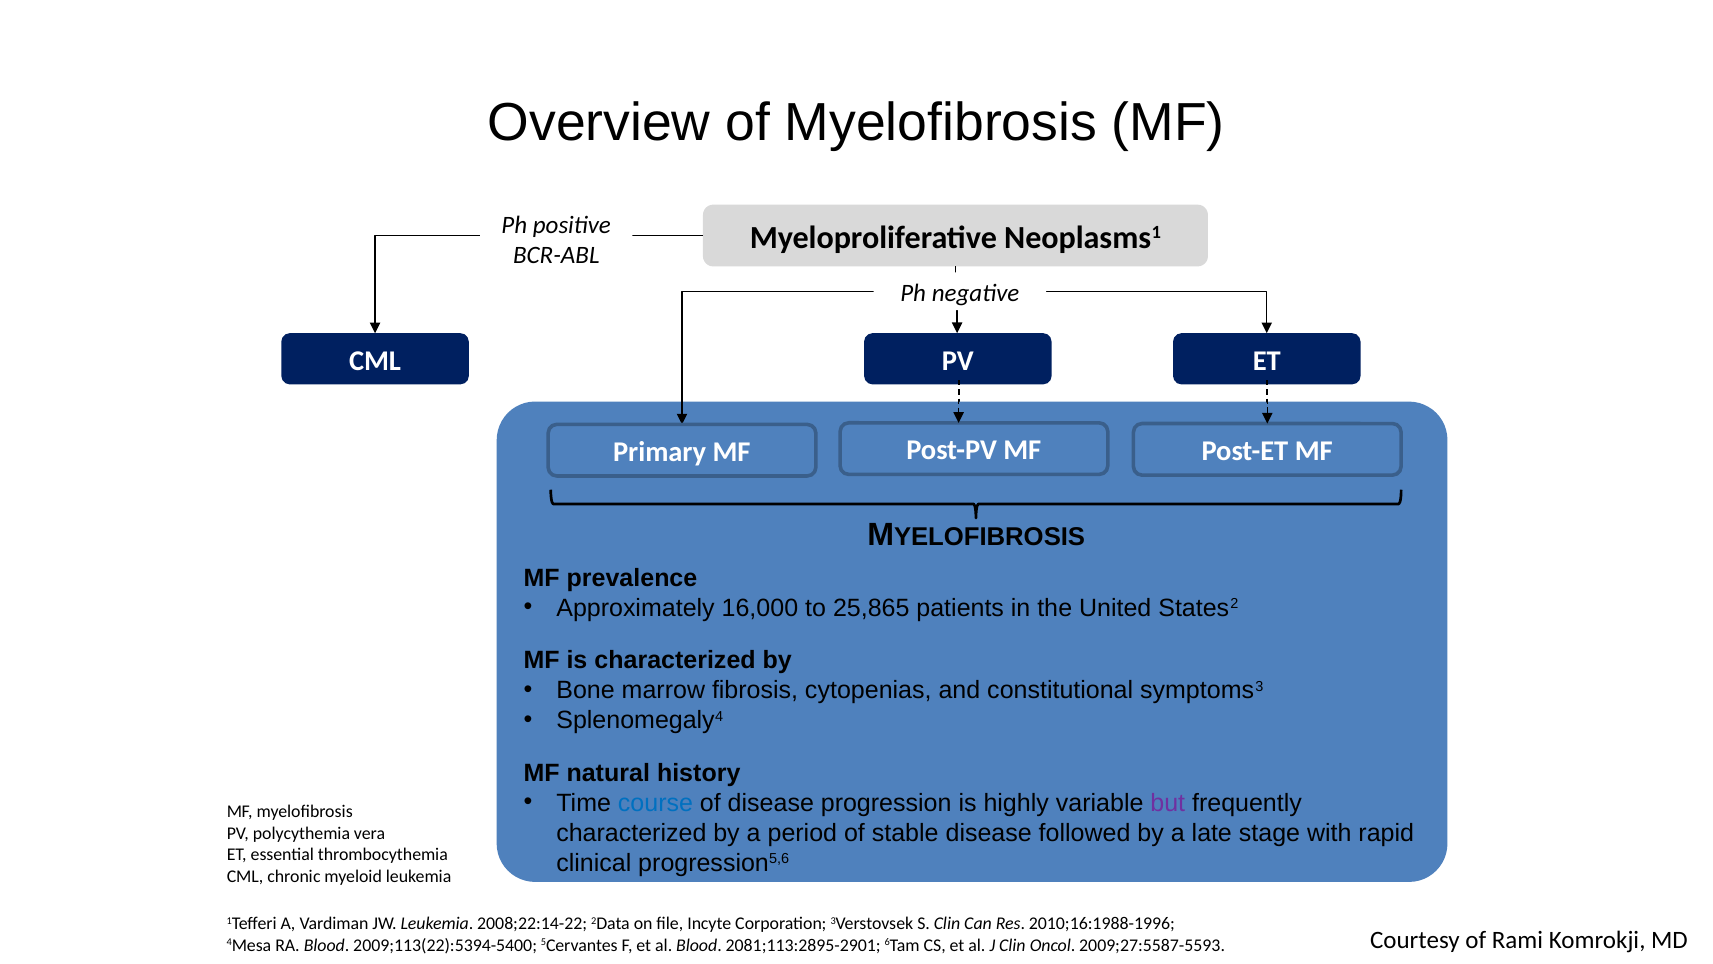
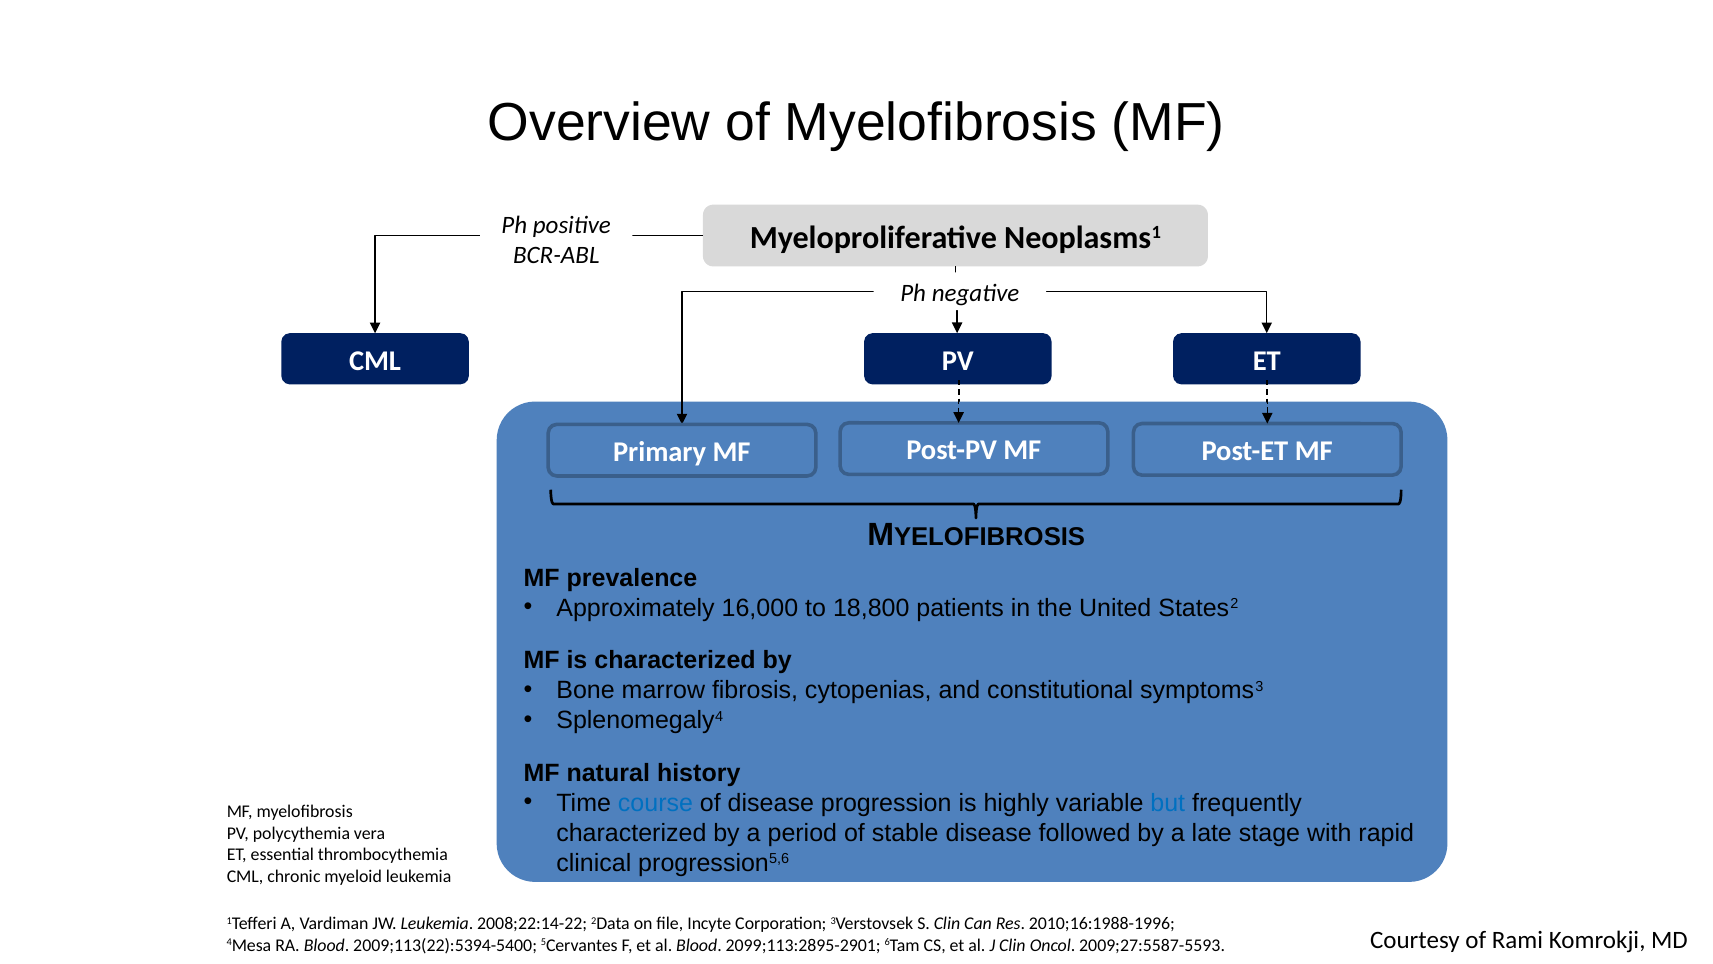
25,865: 25,865 -> 18,800
but colour: purple -> blue
2081;113:2895-2901: 2081;113:2895-2901 -> 2099;113:2895-2901
